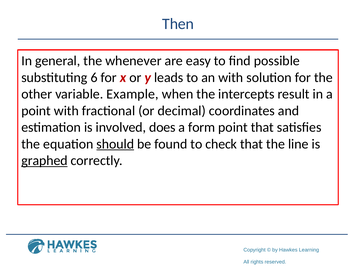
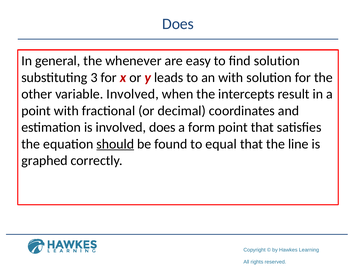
Then at (178, 24): Then -> Does
find possible: possible -> solution
6: 6 -> 3
variable Example: Example -> Involved
check: check -> equal
graphed underline: present -> none
